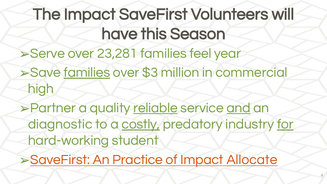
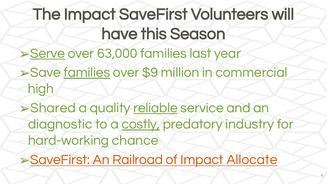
Serve underline: none -> present
23,281: 23,281 -> 63,000
feel: feel -> last
$3: $3 -> $9
Partner: Partner -> Shared
and underline: present -> none
for underline: present -> none
student: student -> chance
Practice: Practice -> Railroad
